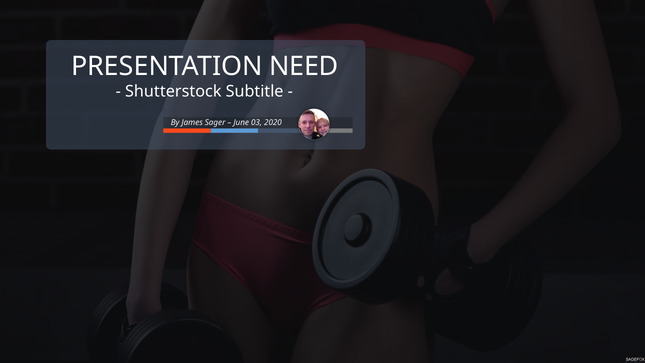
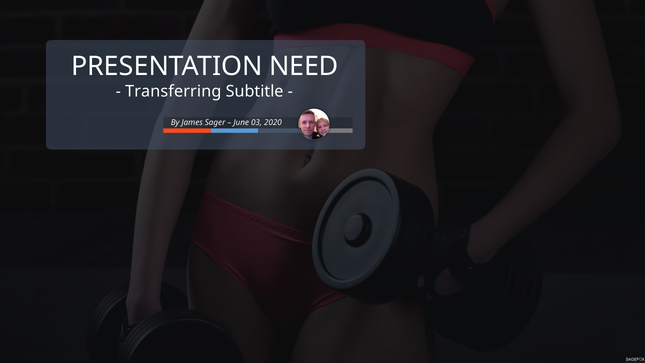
Shutterstock: Shutterstock -> Transferring
